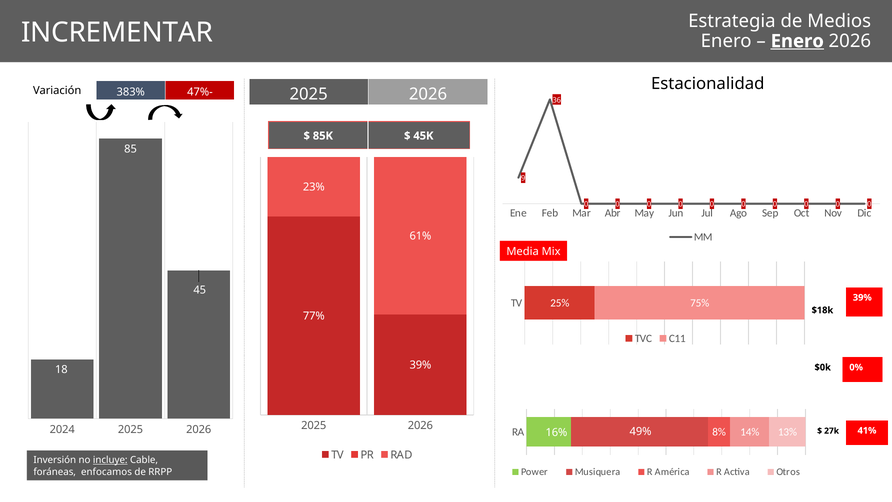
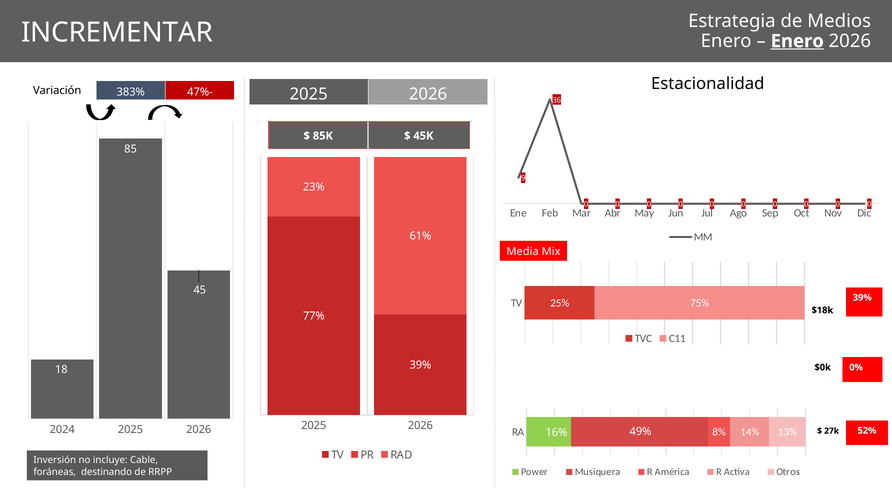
41%: 41% -> 52%
incluye underline: present -> none
enfocamos: enfocamos -> destinando
